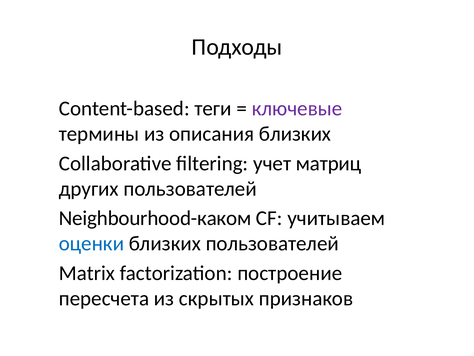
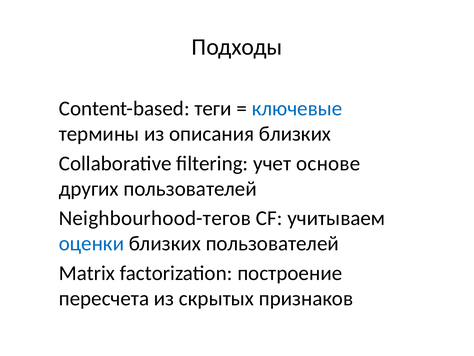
ключевые colour: purple -> blue
матриц: матриц -> основе
Neighbourhood-каком: Neighbourhood-каком -> Neighbourhood-тегов
